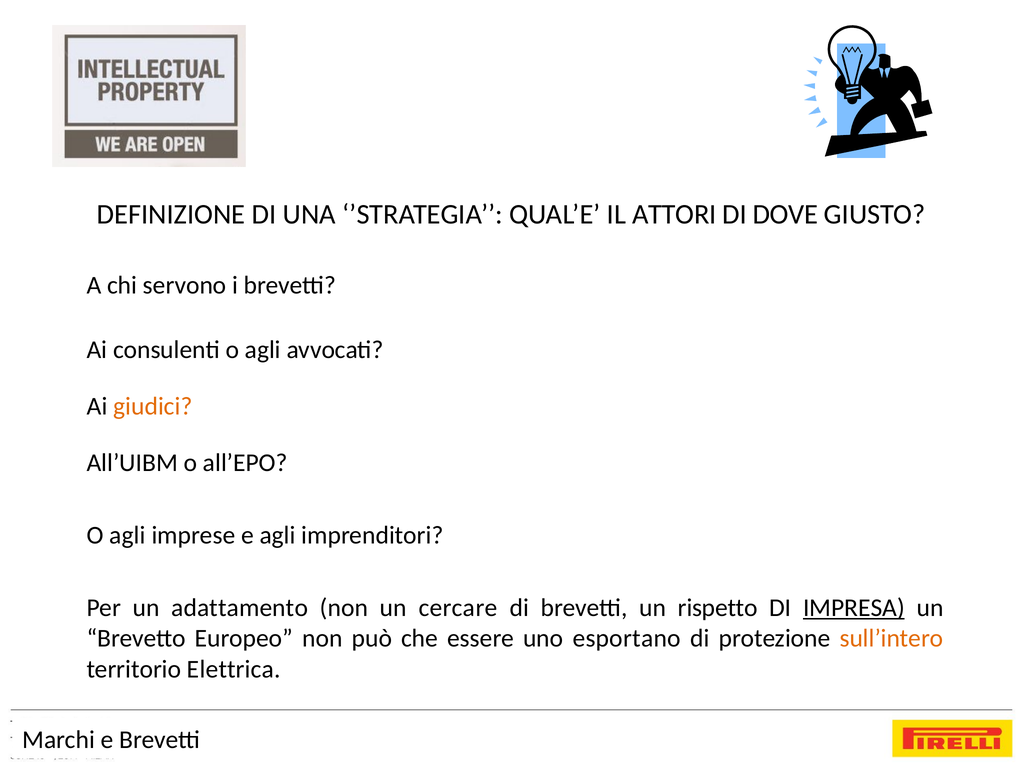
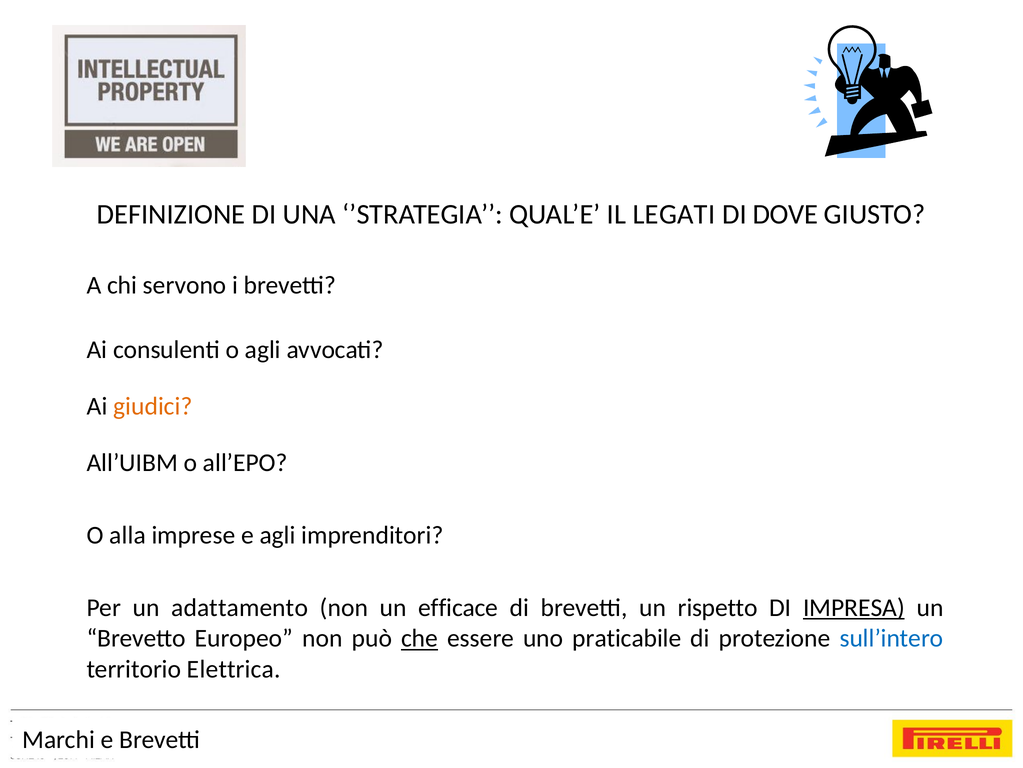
ATTORI: ATTORI -> LEGATI
agli at (128, 535): agli -> alla
cercare: cercare -> efficace
che underline: none -> present
esportano: esportano -> praticabile
sull’intero colour: orange -> blue
